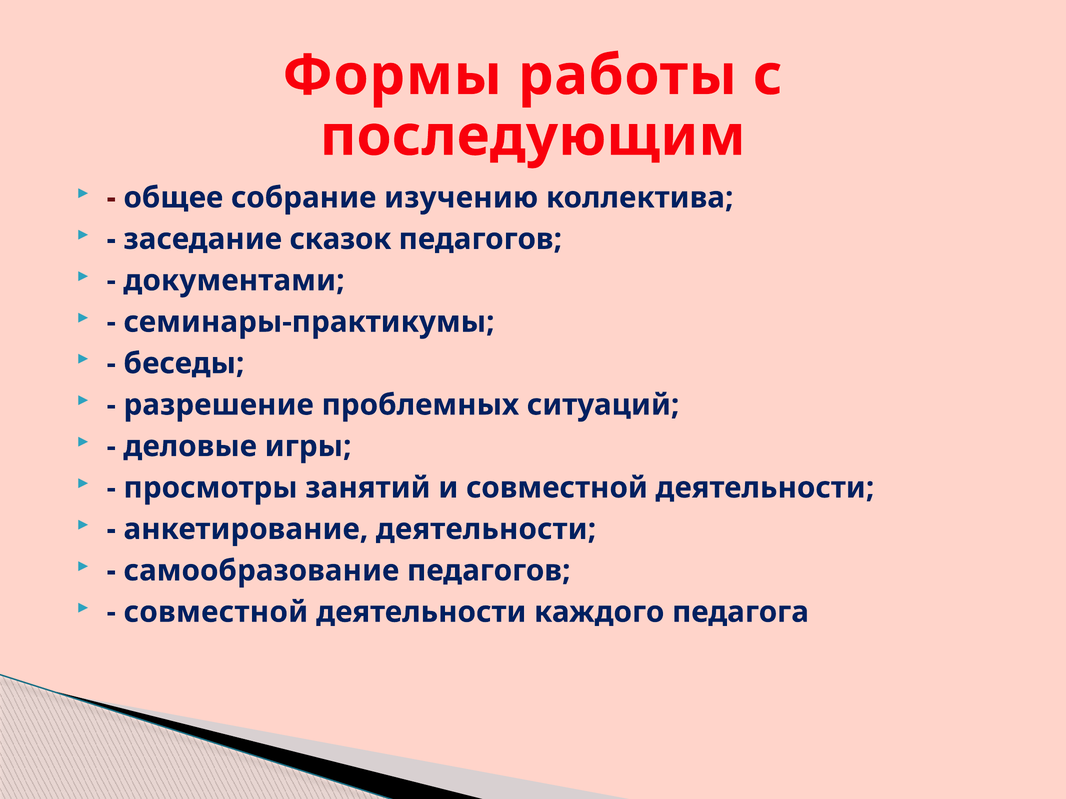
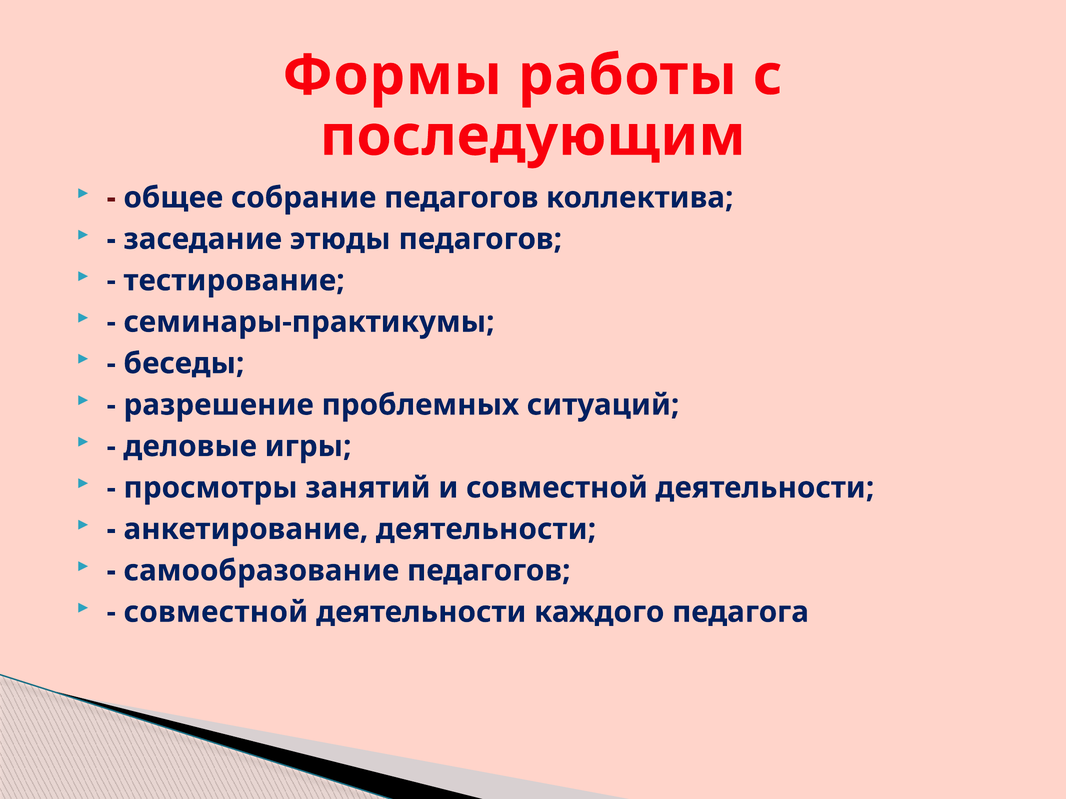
собрание изучению: изучению -> педагогов
сказок: сказок -> этюды
документами: документами -> тестирование
